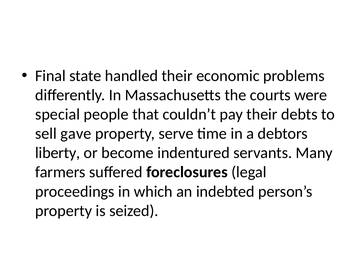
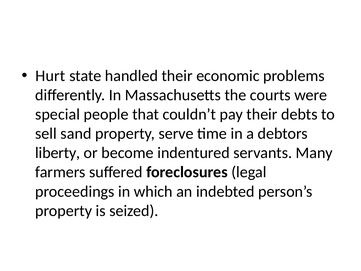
Final: Final -> Hurt
gave: gave -> sand
